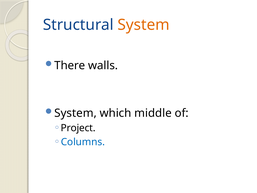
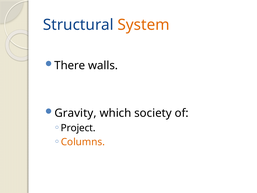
System at (76, 113): System -> Gravity
middle: middle -> society
Columns colour: blue -> orange
